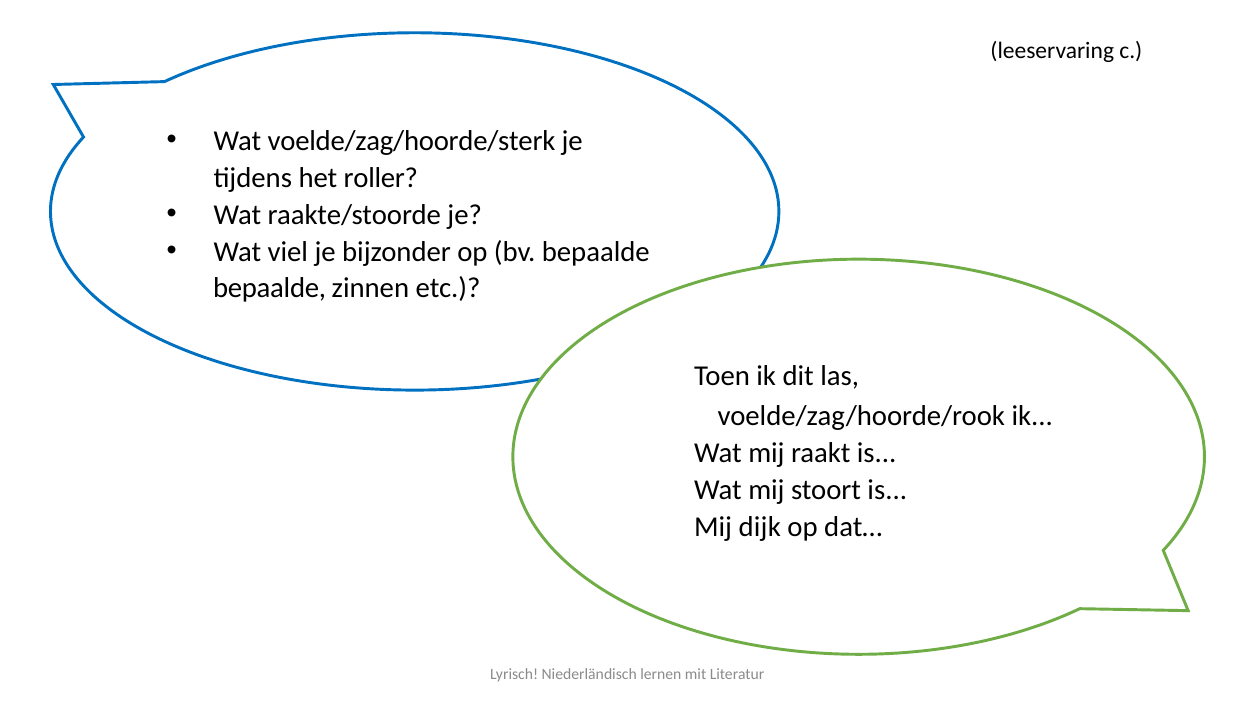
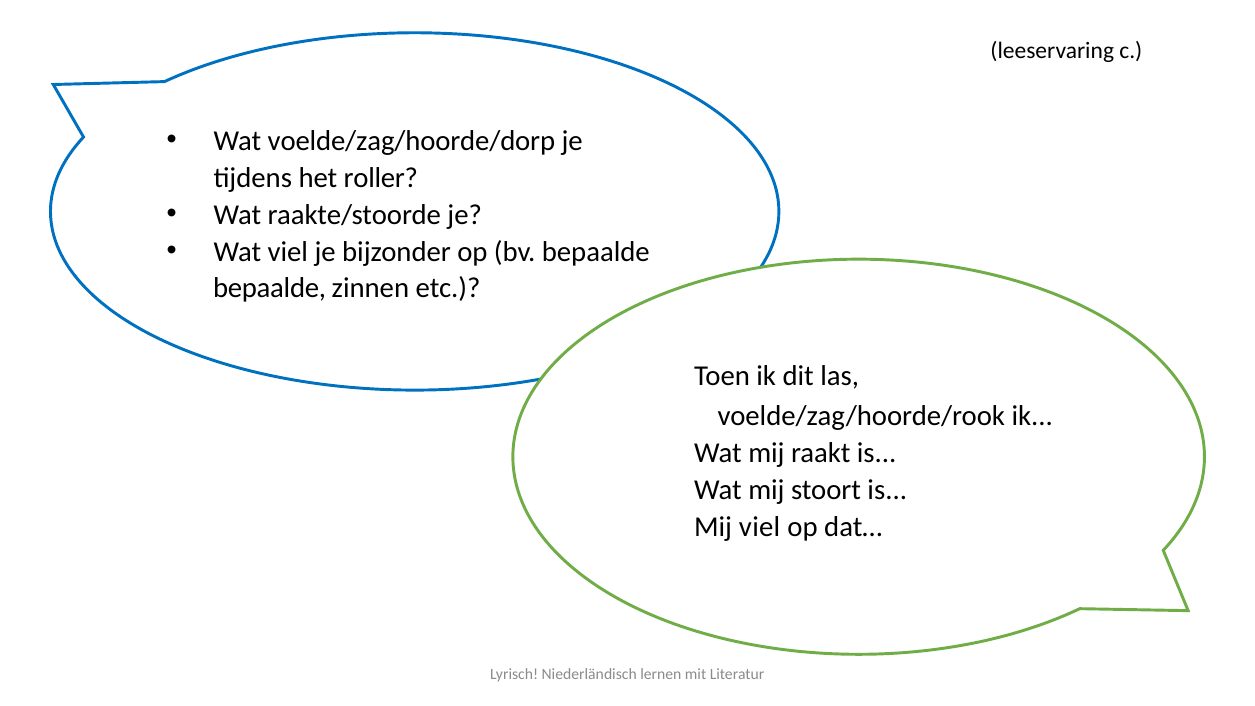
voelde/zag/hoorde/sterk: voelde/zag/hoorde/sterk -> voelde/zag/hoorde/dorp
Mij dijk: dijk -> viel
